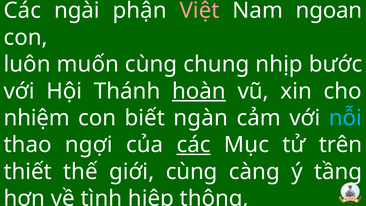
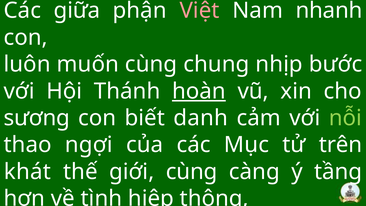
ngài: ngài -> giữa
ngoan: ngoan -> nhanh
nhiệm: nhiệm -> sương
ngàn: ngàn -> danh
nỗi colour: light blue -> light green
các at (194, 145) underline: present -> none
thiết: thiết -> khát
